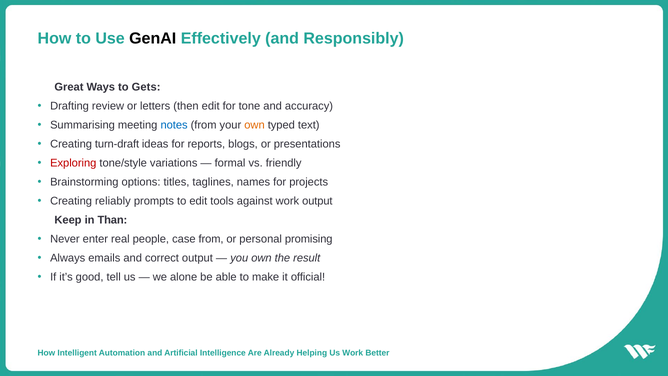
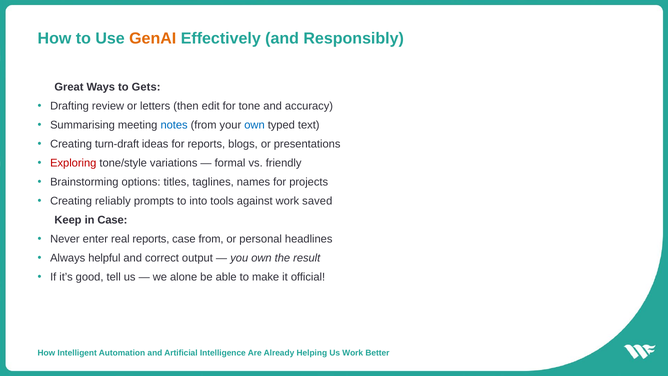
GenAI colour: black -> orange
own at (254, 125) colour: orange -> blue
to edit: edit -> into
work output: output -> saved
in Than: Than -> Case
real people: people -> reports
promising: promising -> headlines
emails: emails -> helpful
